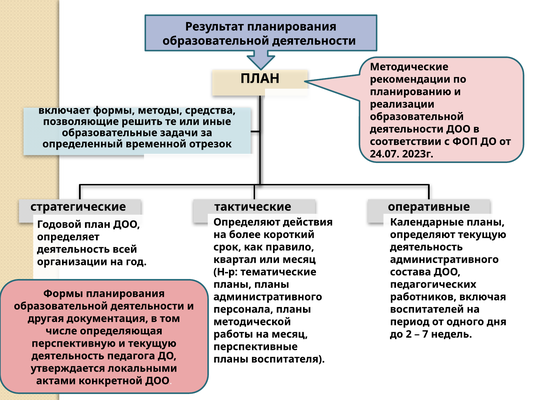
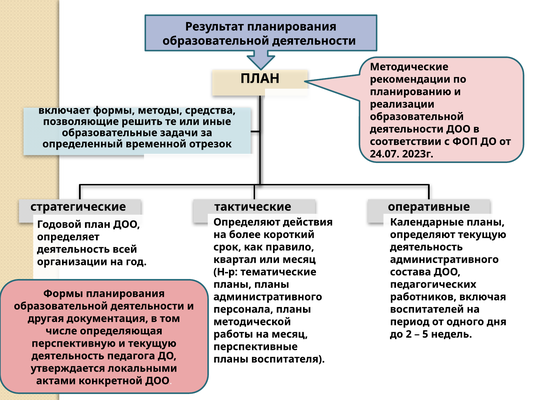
7: 7 -> 5
